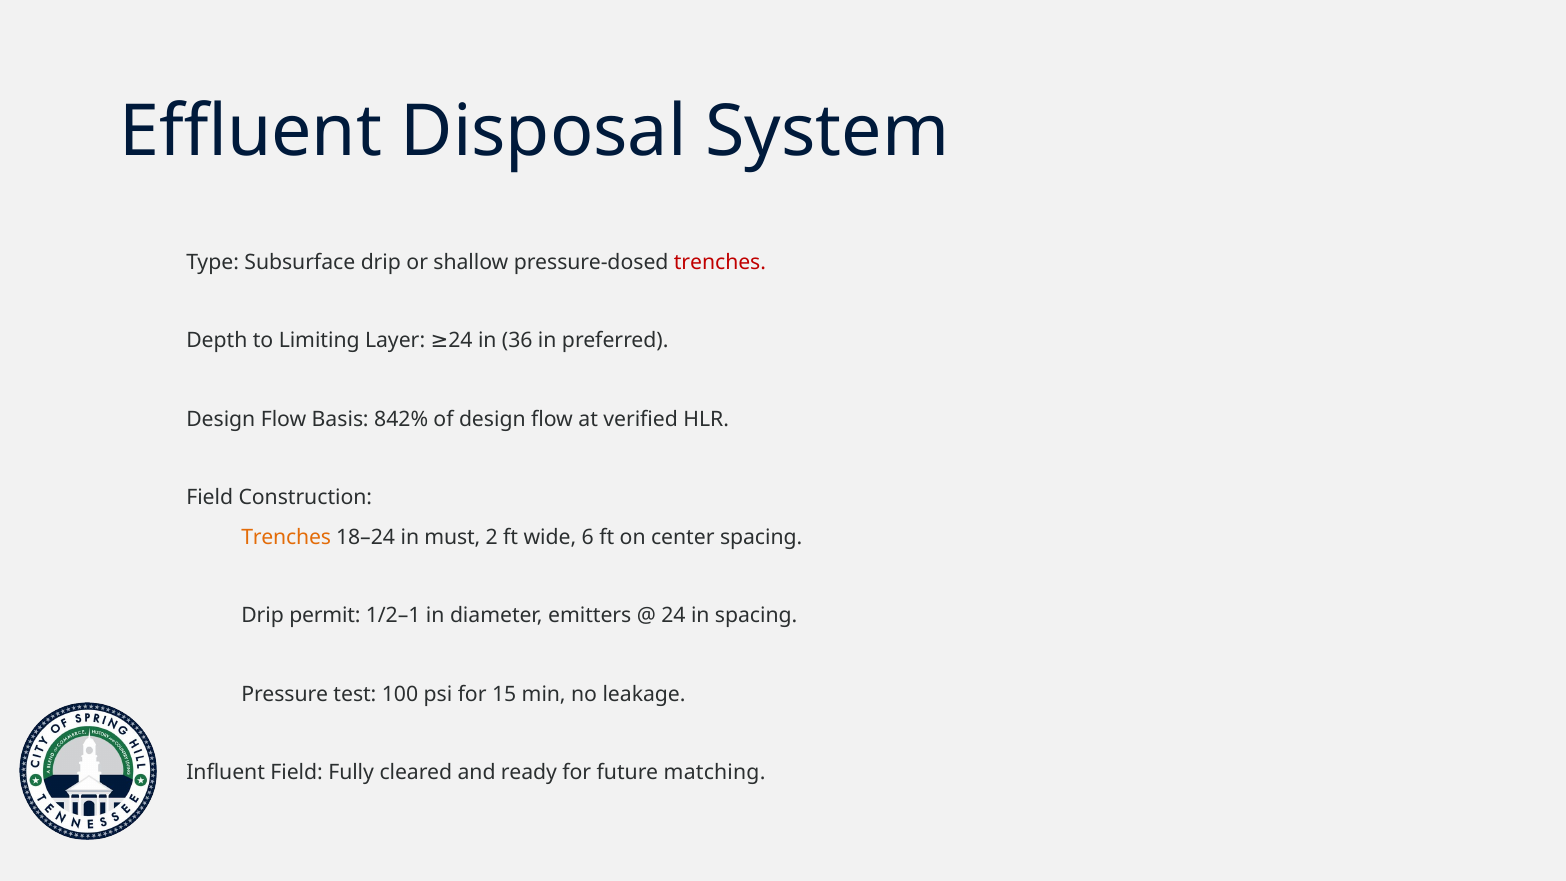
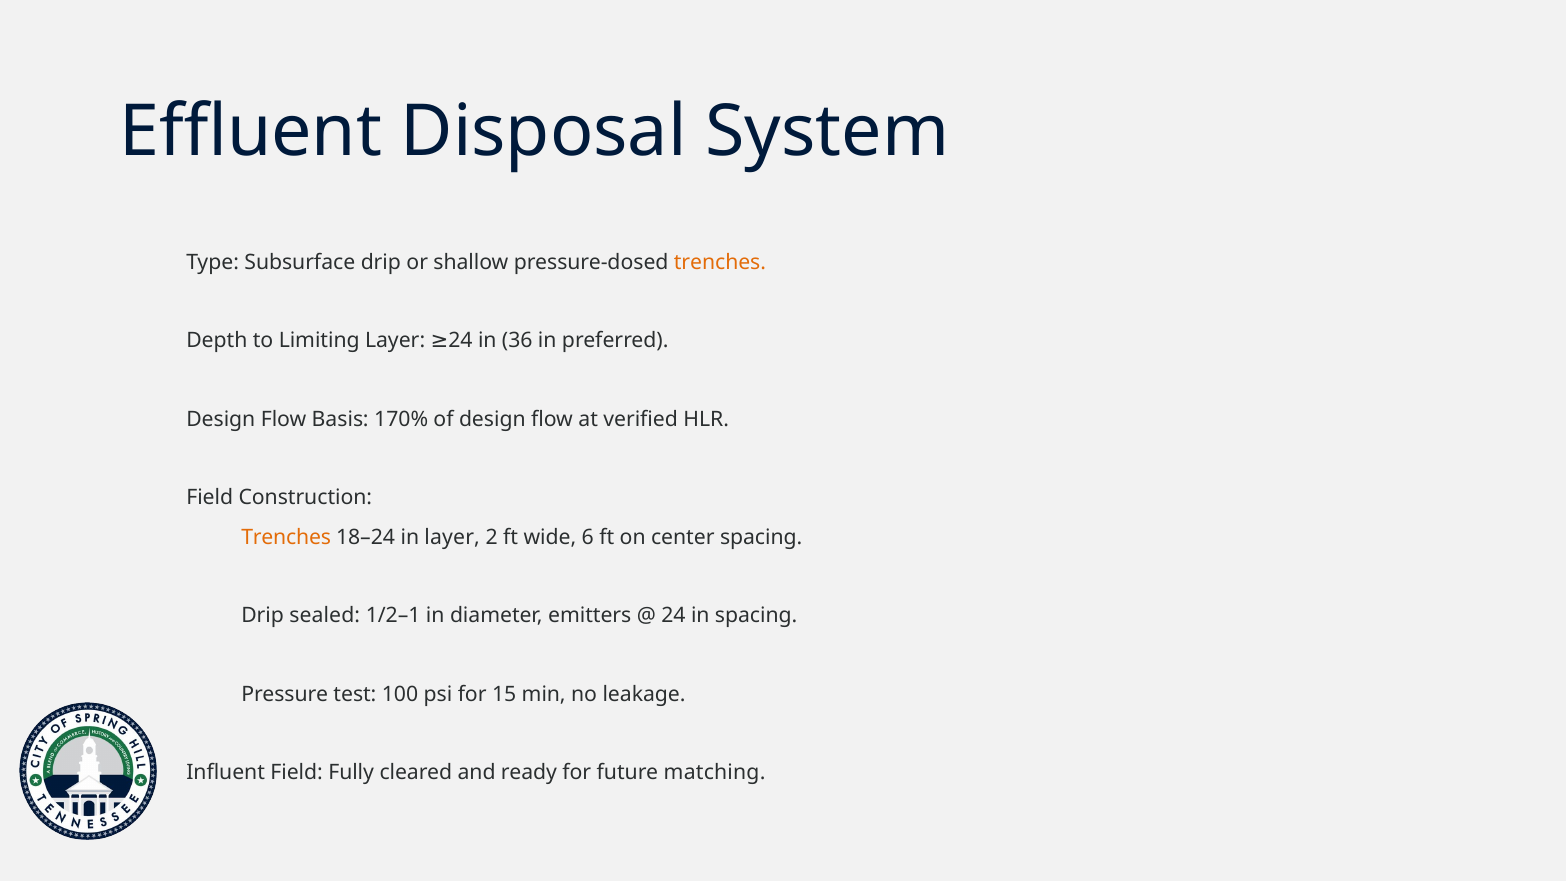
trenches at (720, 262) colour: red -> orange
842%: 842% -> 170%
in must: must -> layer
permit: permit -> sealed
